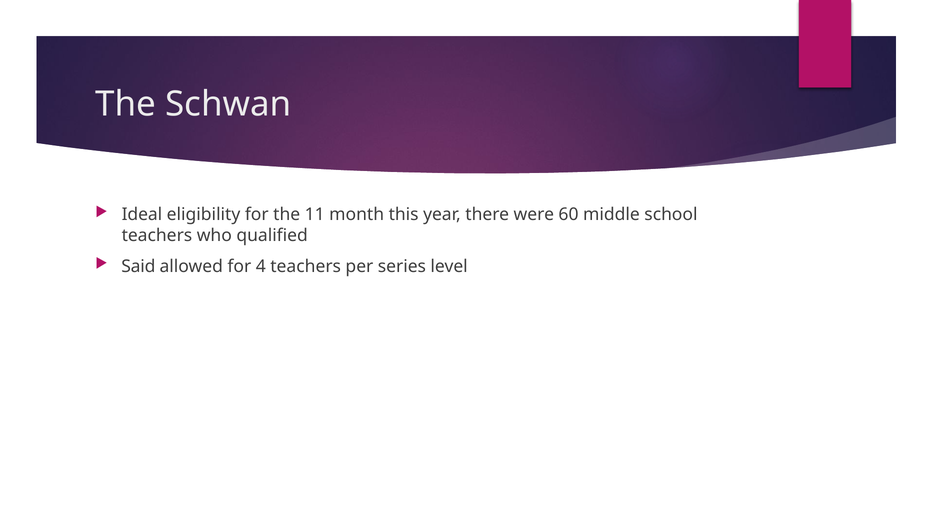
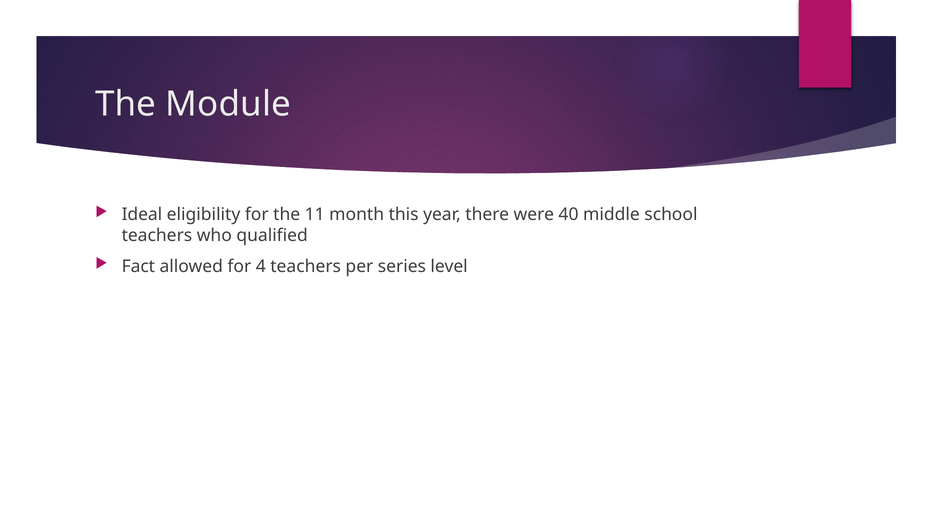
Schwan: Schwan -> Module
60: 60 -> 40
Said: Said -> Fact
